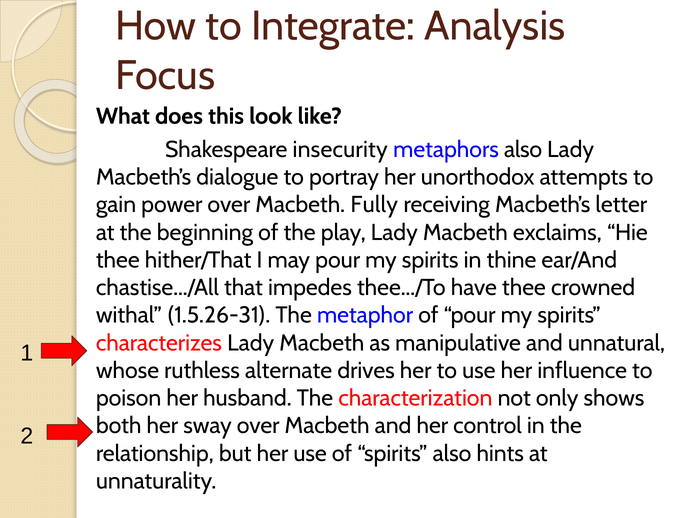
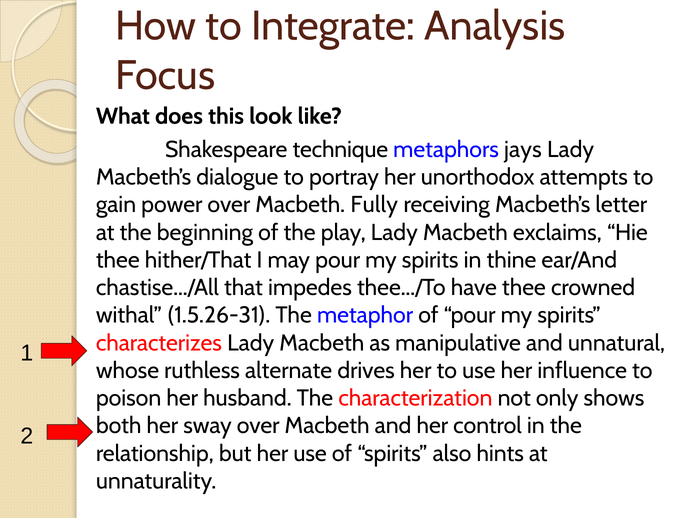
insecurity: insecurity -> technique
metaphors also: also -> jays
